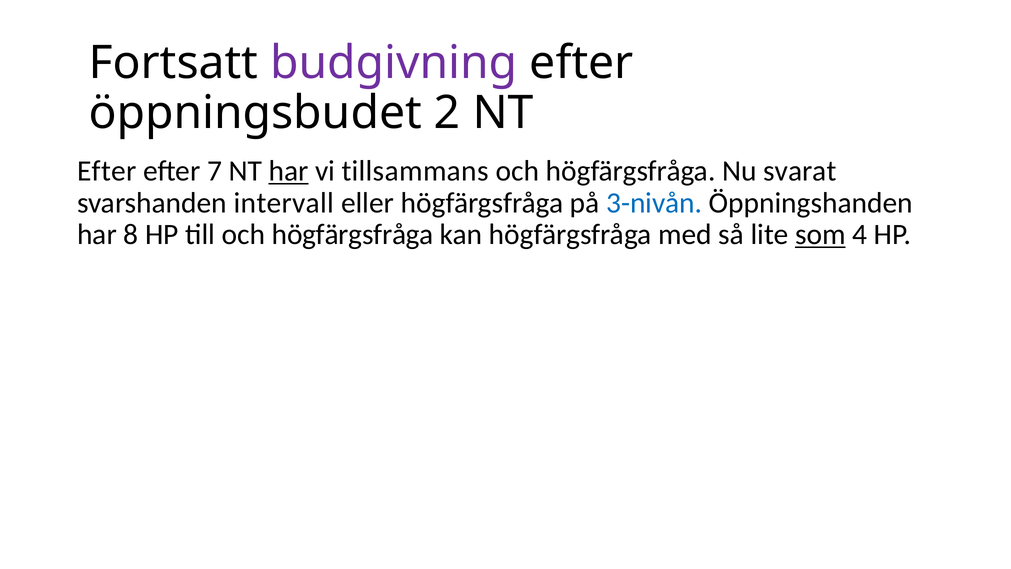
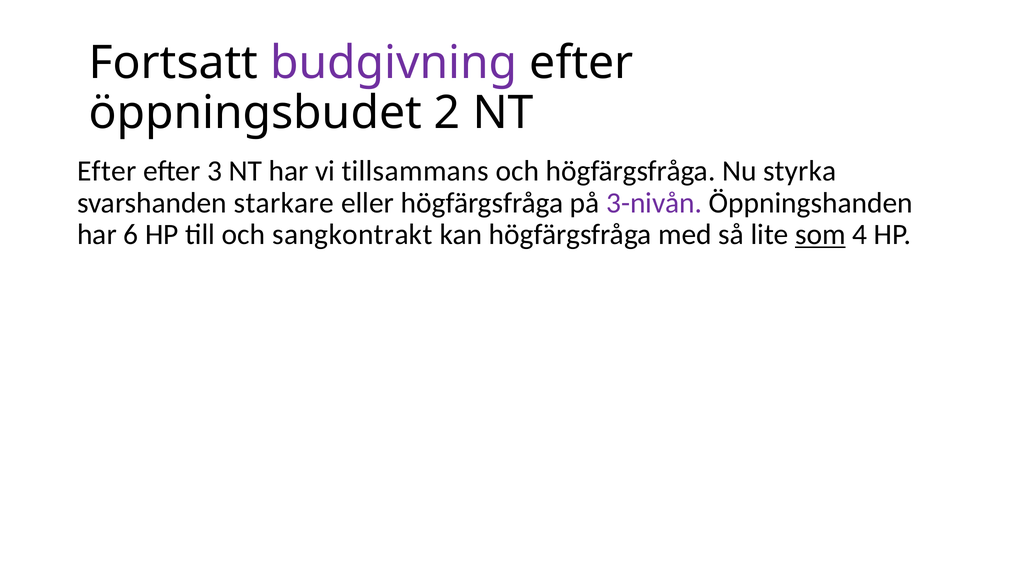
7: 7 -> 3
har at (288, 171) underline: present -> none
svarat: svarat -> styrka
intervall: intervall -> starkare
3-nivån colour: blue -> purple
8: 8 -> 6
till och högfärgsfråga: högfärgsfråga -> sangkontrakt
